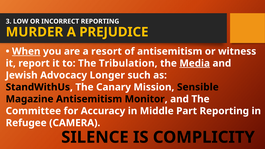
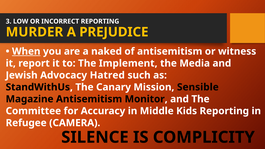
resort: resort -> naked
Tribulation: Tribulation -> Implement
Media underline: present -> none
Longer: Longer -> Hatred
Part: Part -> Kids
